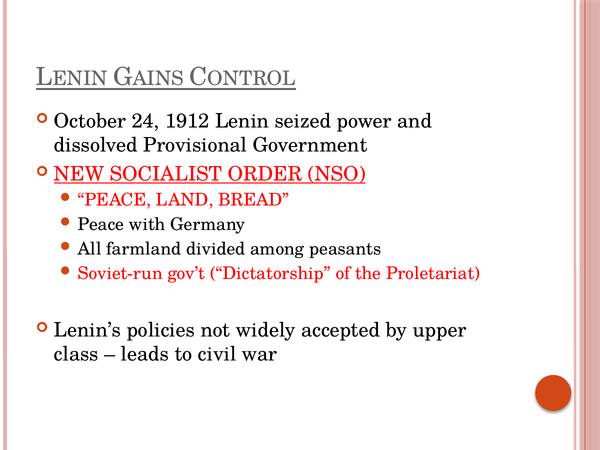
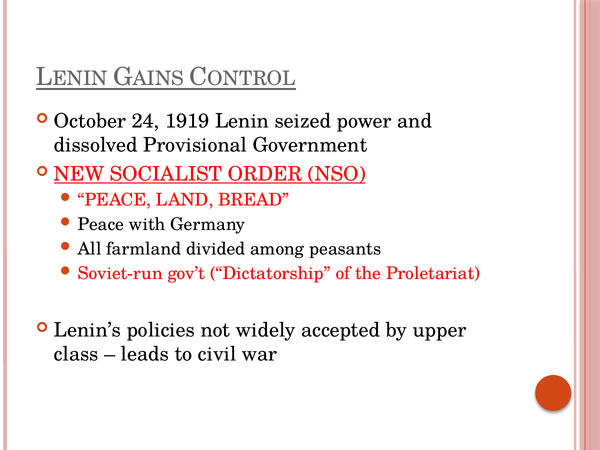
1912: 1912 -> 1919
